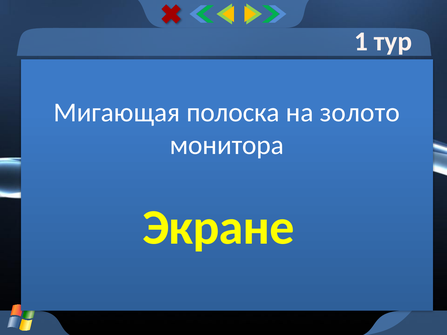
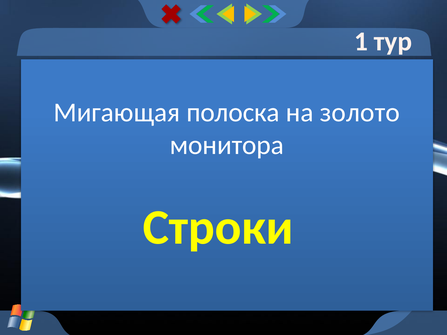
Экране: Экране -> Строки
